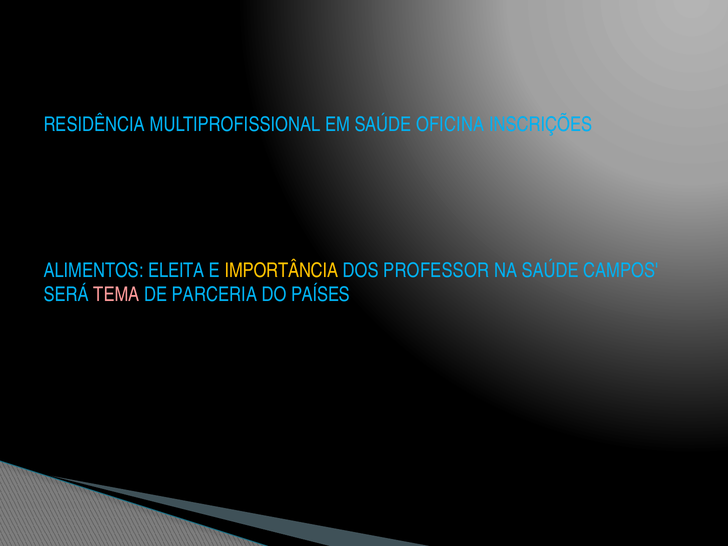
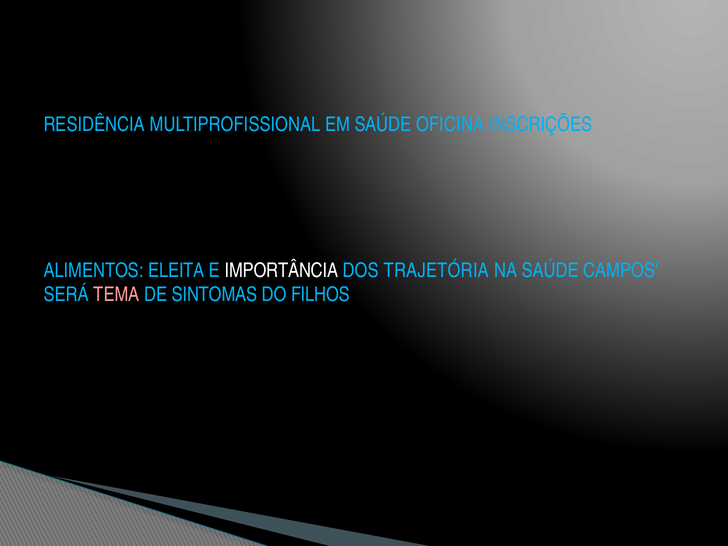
IMPORTÂNCIA colour: yellow -> white
PROFESSOR: PROFESSOR -> TRAJETÓRIA
PARCERIA: PARCERIA -> SINTOMAS
PAÍSES: PAÍSES -> FILHOS
